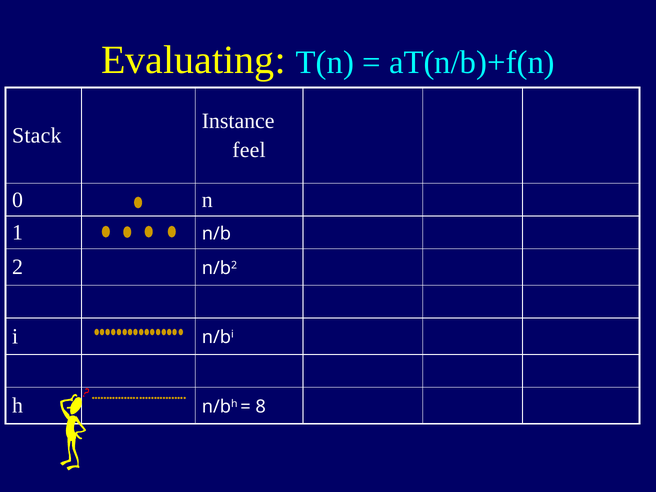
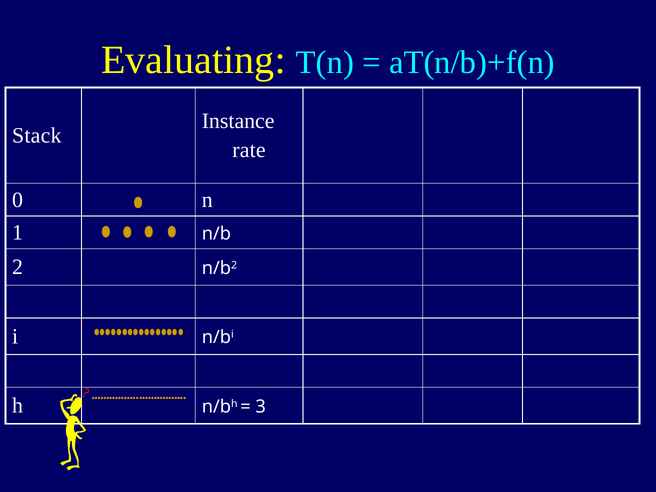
feel: feel -> rate
8: 8 -> 3
